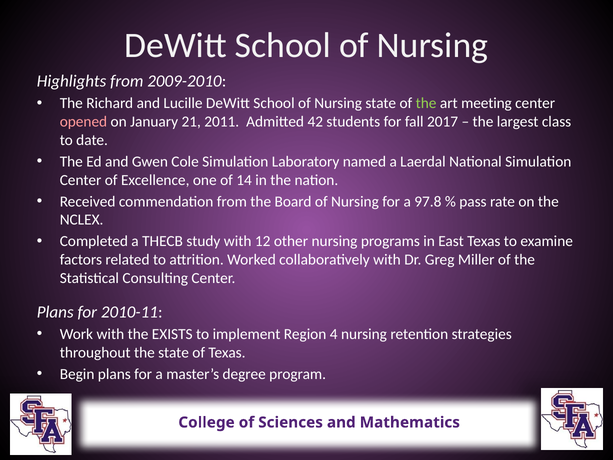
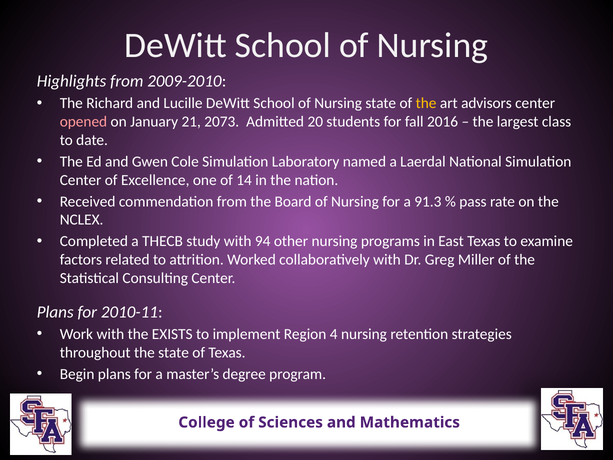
the at (426, 103) colour: light green -> yellow
meeting: meeting -> advisors
2011: 2011 -> 2073
42: 42 -> 20
2017: 2017 -> 2016
97.8: 97.8 -> 91.3
12: 12 -> 94
